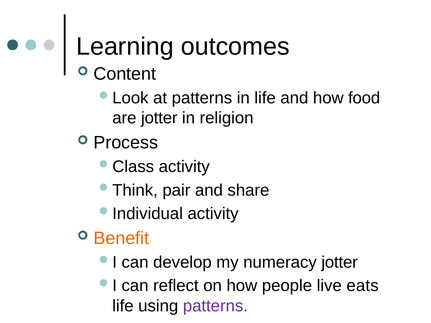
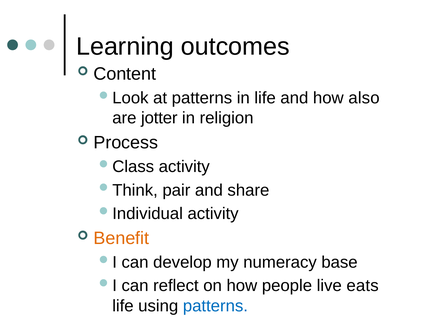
food: food -> also
numeracy jotter: jotter -> base
patterns at (215, 306) colour: purple -> blue
